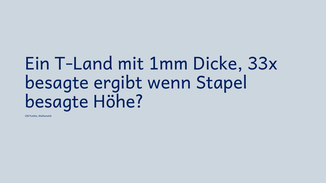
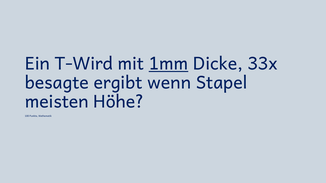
T-Land: T-Land -> T-Wird
1mm underline: none -> present
besagte at (57, 102): besagte -> meisten
